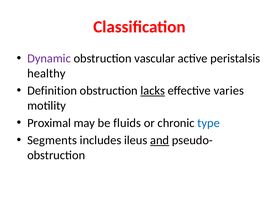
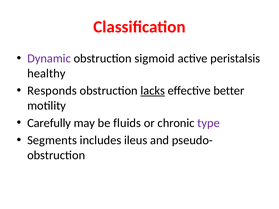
vascular: vascular -> sigmoid
Definition: Definition -> Responds
varies: varies -> better
Proximal: Proximal -> Carefully
type colour: blue -> purple
and underline: present -> none
